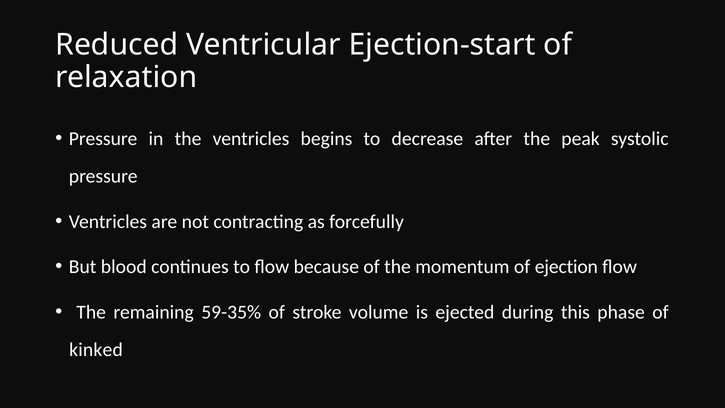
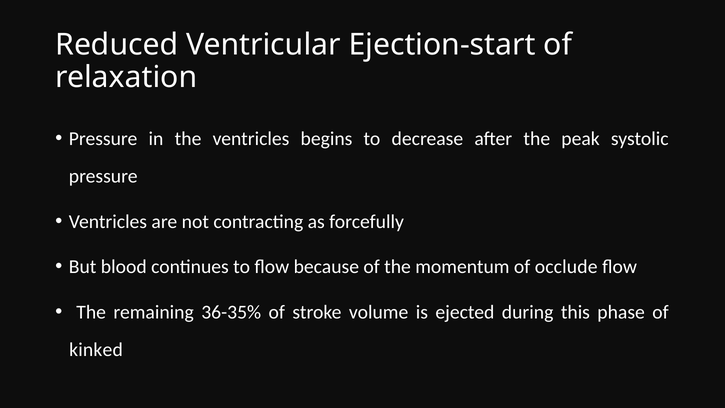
ejection: ejection -> occlude
59-35%: 59-35% -> 36-35%
